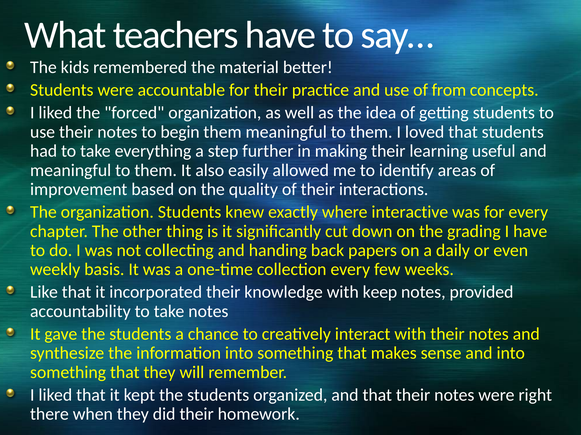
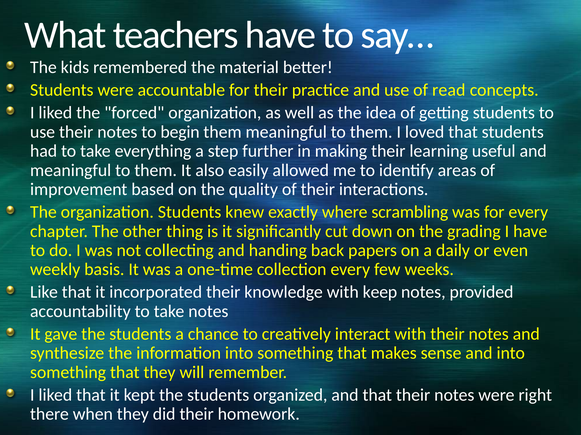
from: from -> read
interactive: interactive -> scrambling
